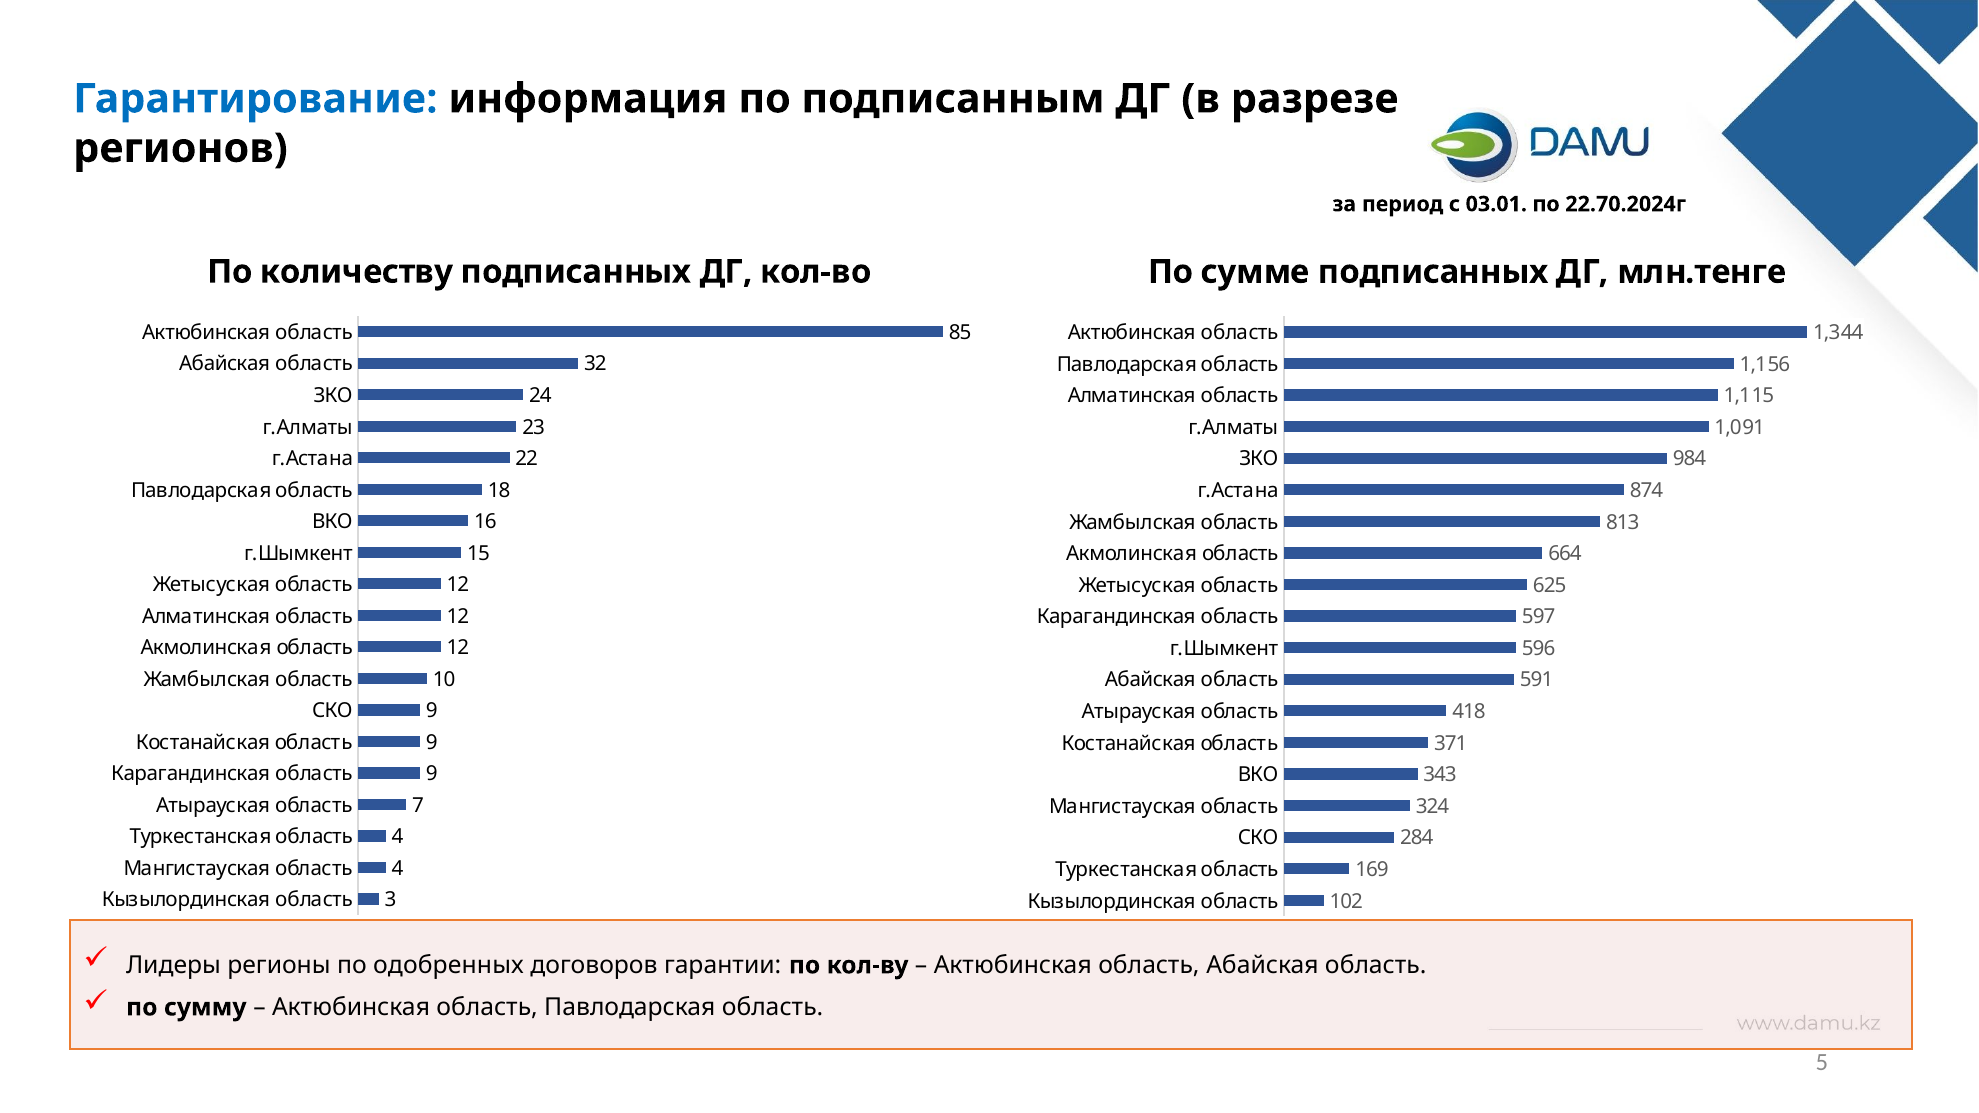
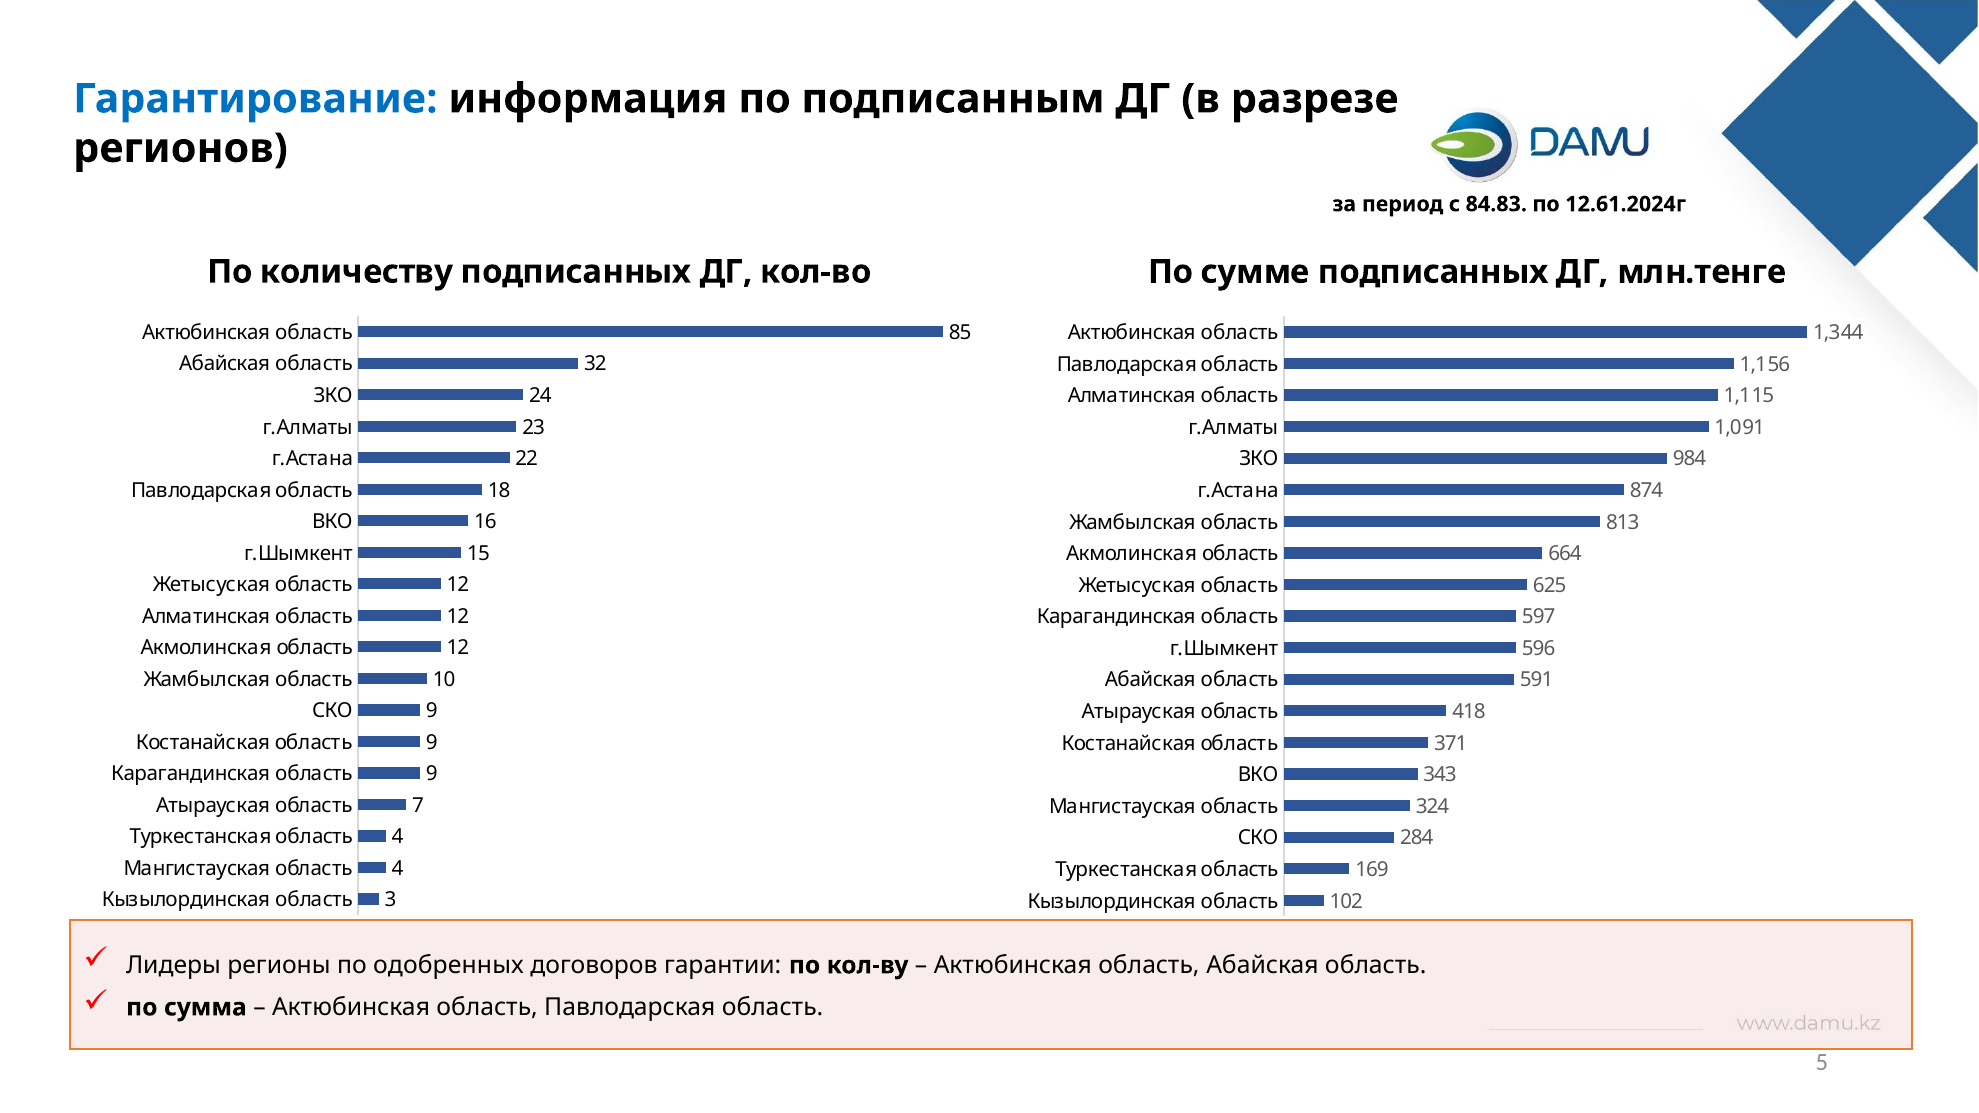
03.01: 03.01 -> 84.83
22.70.2024г: 22.70.2024г -> 12.61.2024г
сумму: сумму -> сумма
